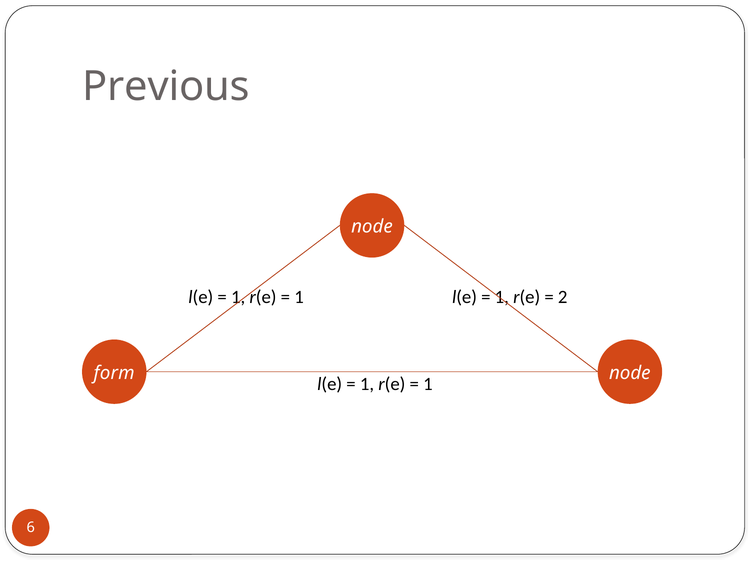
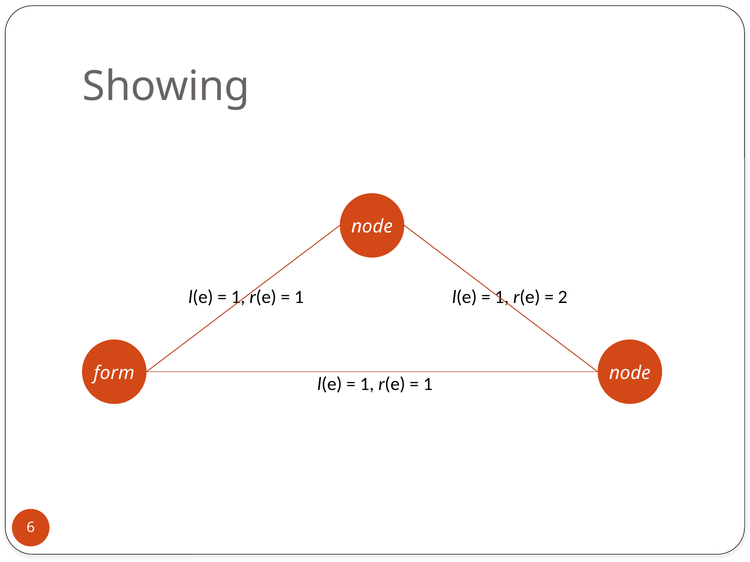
Previous: Previous -> Showing
